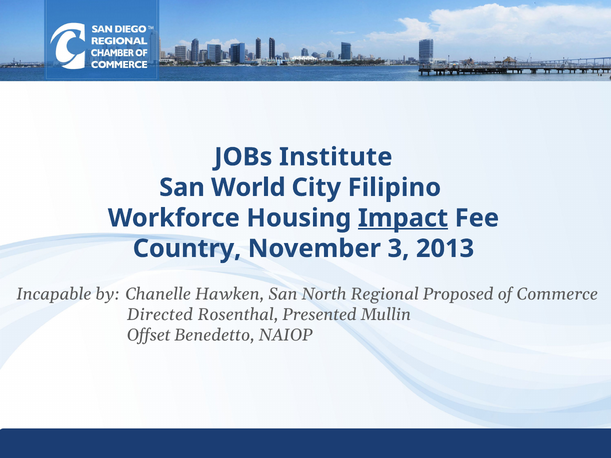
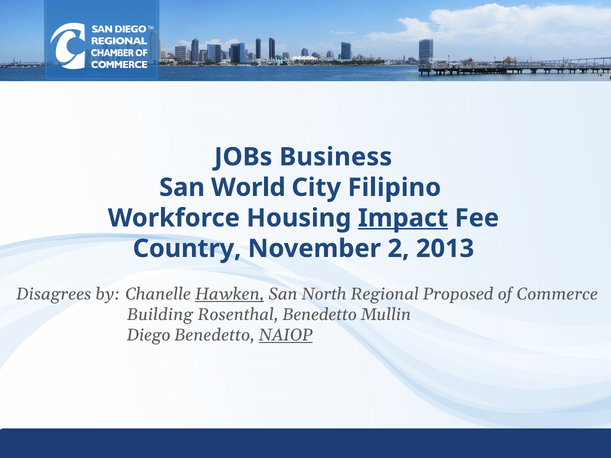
Institute: Institute -> Business
3: 3 -> 2
Incapable: Incapable -> Disagrees
Hawken underline: none -> present
Directed: Directed -> Building
Rosenthal Presented: Presented -> Benedetto
Offset: Offset -> Diego
NAIOP underline: none -> present
